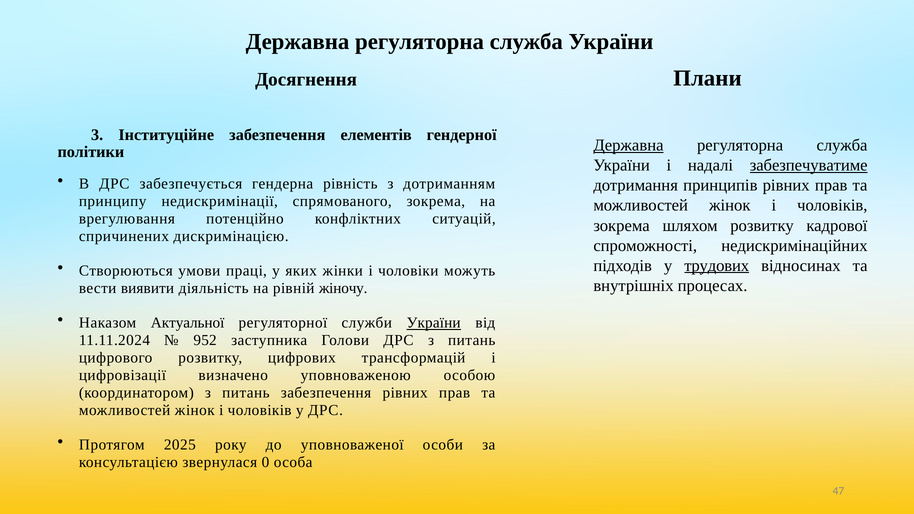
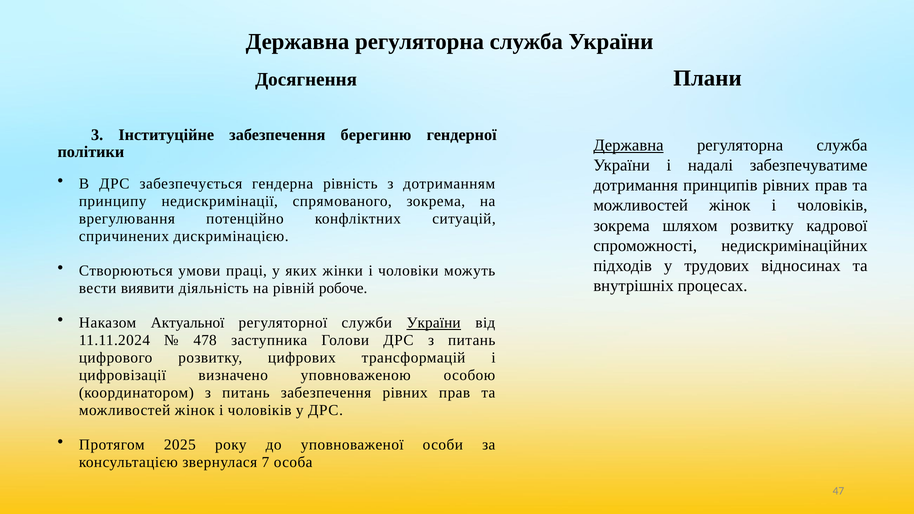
елементів: елементів -> берегиню
забезпечуватиме underline: present -> none
трудових underline: present -> none
жіночу: жіночу -> робоче
952: 952 -> 478
0: 0 -> 7
